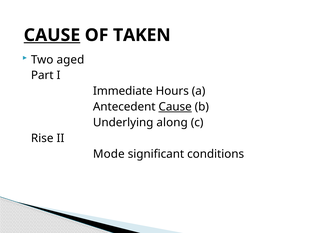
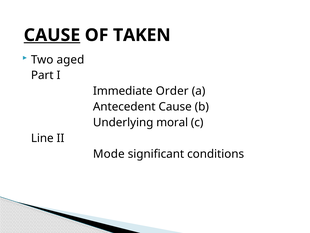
Hours: Hours -> Order
Cause at (175, 107) underline: present -> none
along: along -> moral
Rise: Rise -> Line
